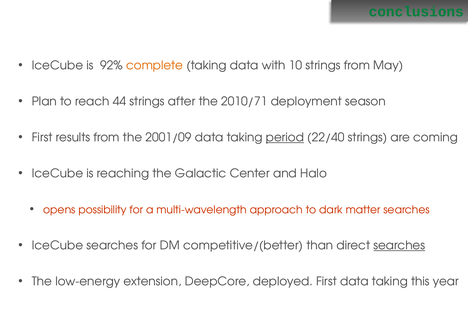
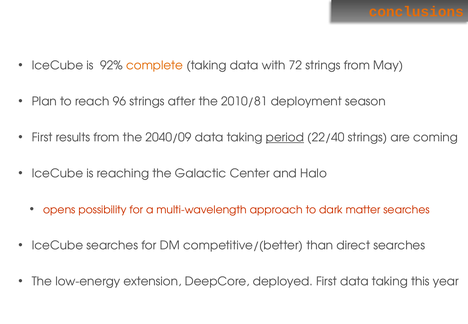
conclusions colour: green -> orange
10: 10 -> 72
44: 44 -> 96
2010/71: 2010/71 -> 2010/81
2001/09: 2001/09 -> 2040/09
searches at (399, 246) underline: present -> none
